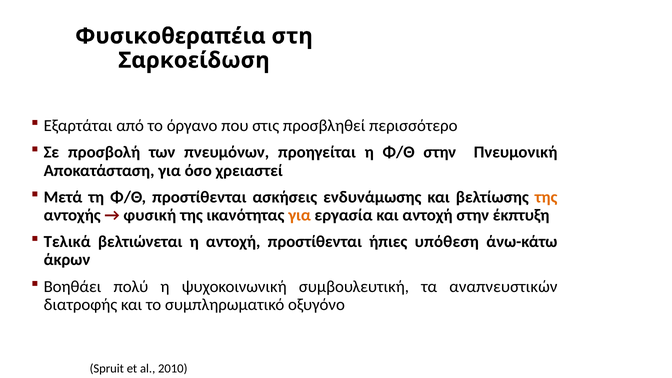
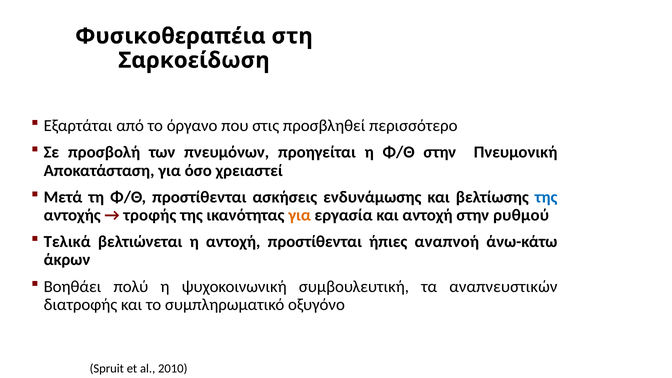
της at (546, 197) colour: orange -> blue
φυσική: φυσική -> τροφής
έκπτυξη: έκπτυξη -> ρυθμού
υπόθεση: υπόθεση -> αναπνοή
